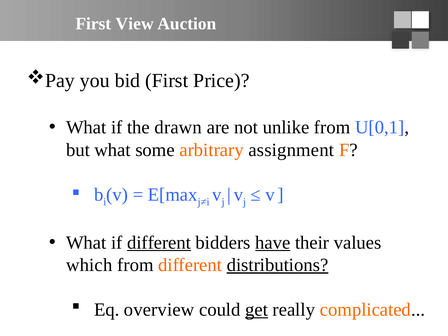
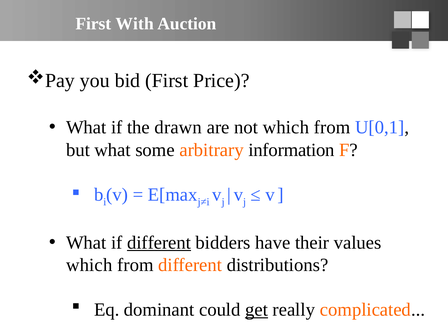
View: View -> With
not unlike: unlike -> which
assignment: assignment -> information
have underline: present -> none
distributions underline: present -> none
overview: overview -> dominant
